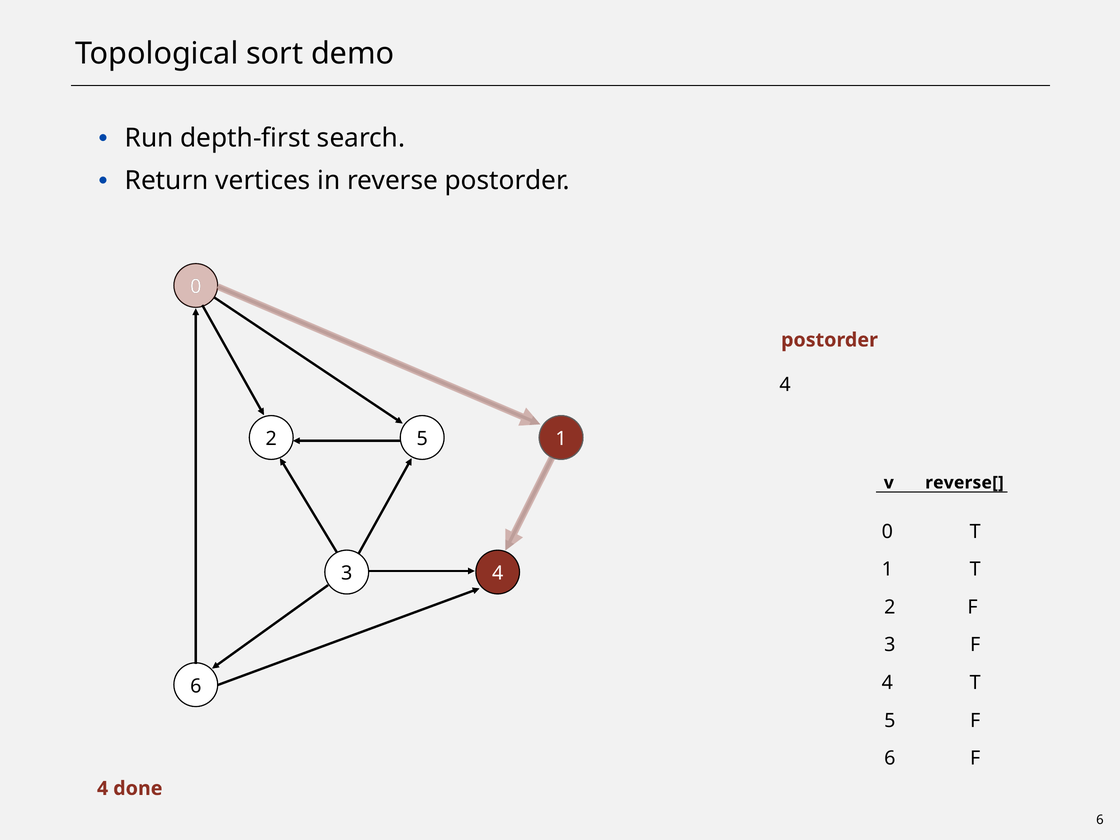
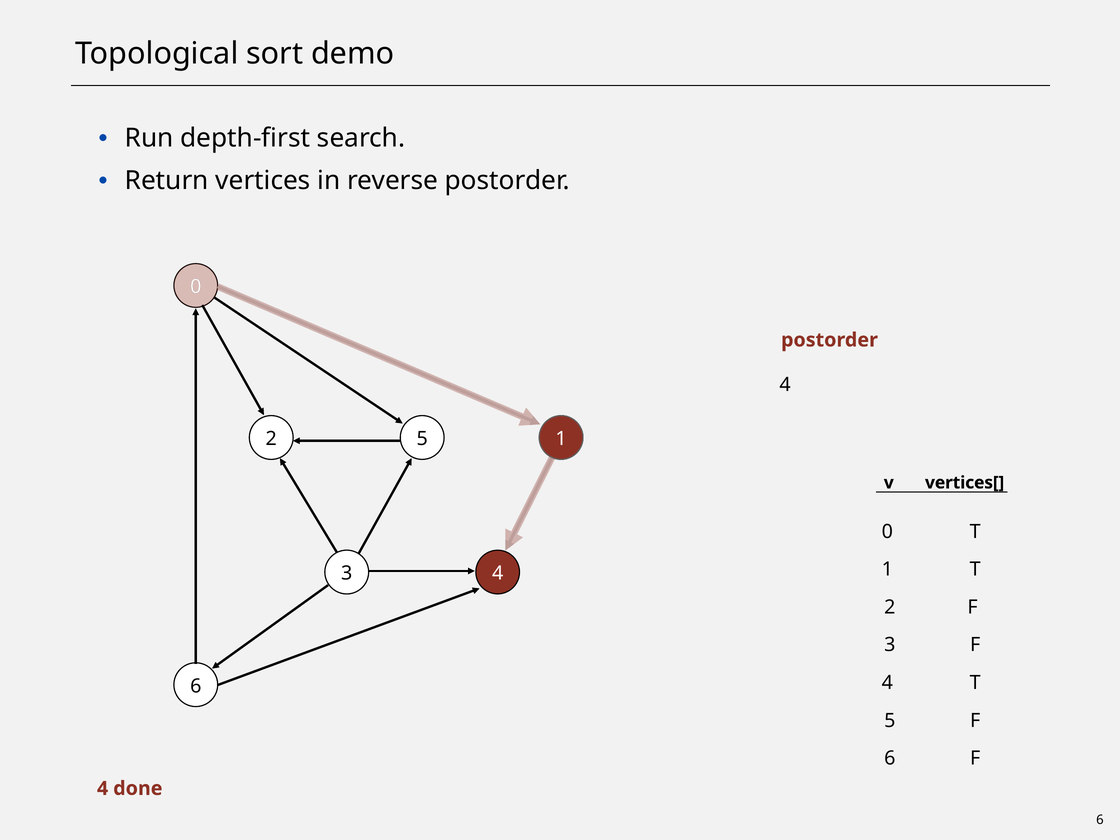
reverse[: reverse[ -> vertices[
